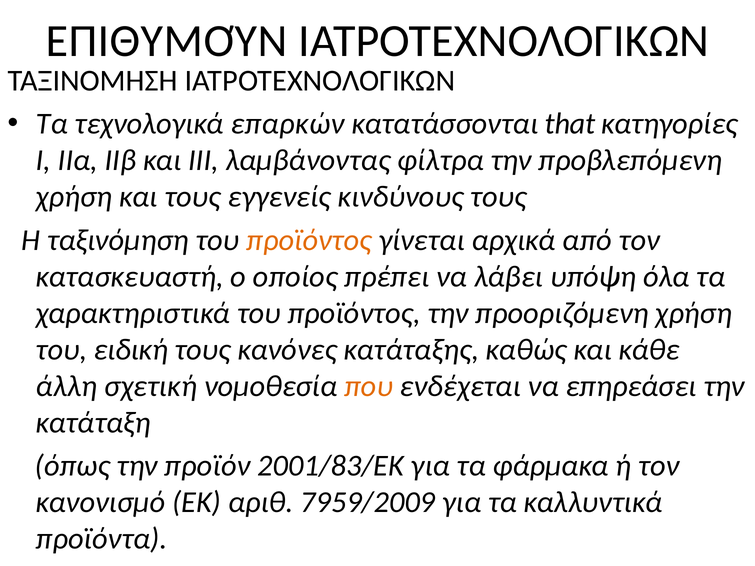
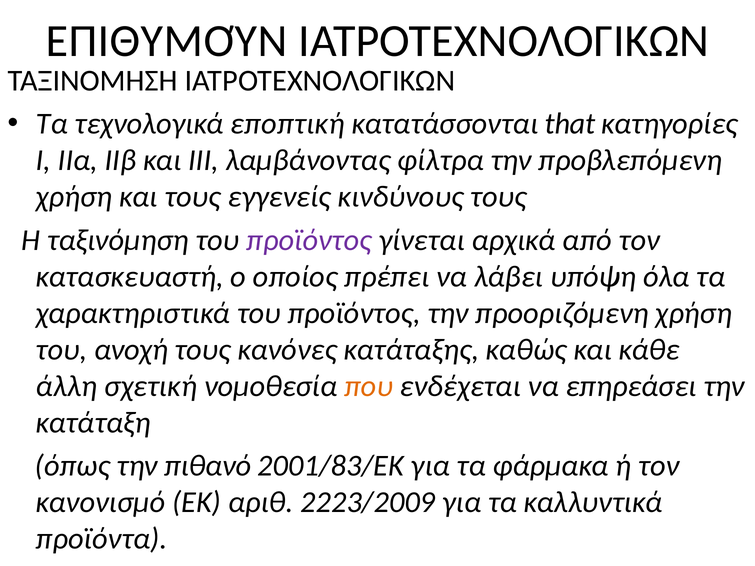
επαρκών: επαρκών -> εποπτική
προϊόντος at (309, 240) colour: orange -> purple
ειδική: ειδική -> ανοχή
προϊόν: προϊόν -> πιθανό
7959/2009: 7959/2009 -> 2223/2009
